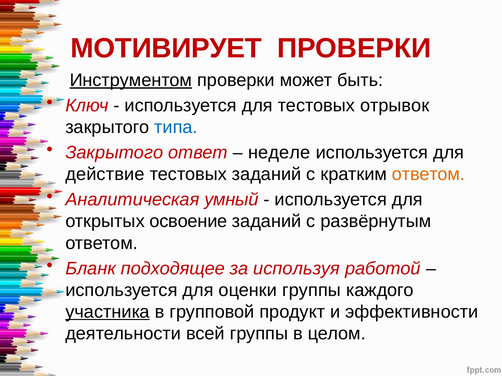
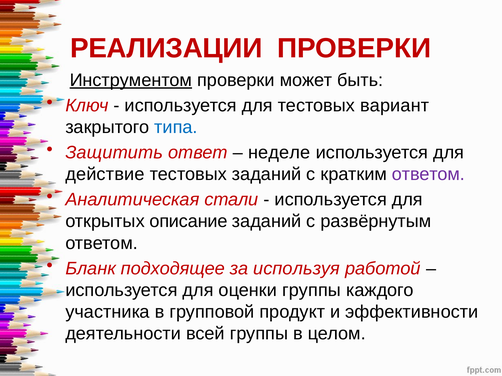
МОТИВИРУЕТ: МОТИВИРУЕТ -> РЕАЛИЗАЦИИ
отрывок: отрывок -> вариант
Закрытого at (114, 153): Закрытого -> Защитить
ответом at (428, 175) colour: orange -> purple
умный: умный -> стали
освоение: освоение -> описание
участника underline: present -> none
